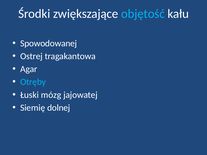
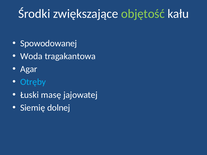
objętość colour: light blue -> light green
Ostrej: Ostrej -> Woda
mózg: mózg -> masę
